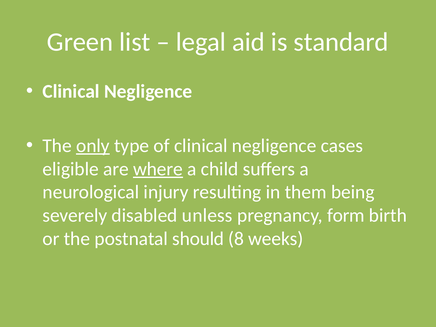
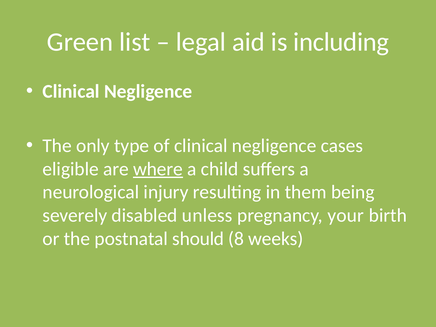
standard: standard -> including
only underline: present -> none
form: form -> your
